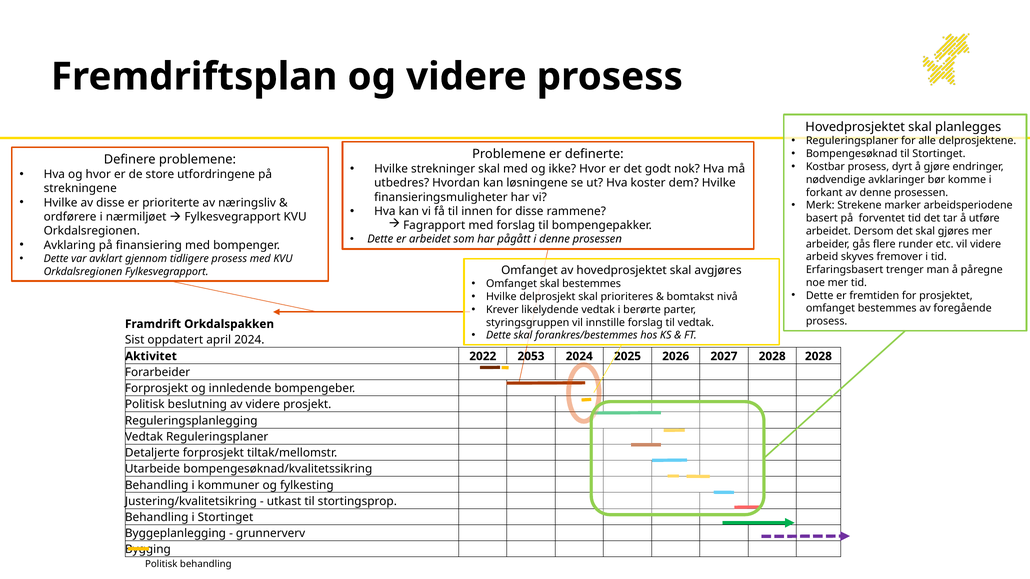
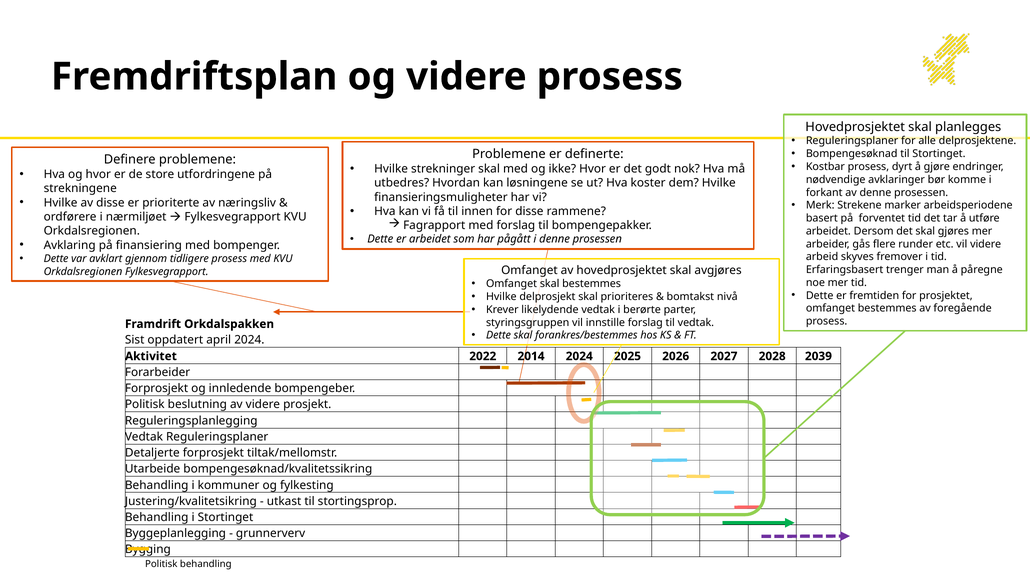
2053: 2053 -> 2014
2028 2028: 2028 -> 2039
